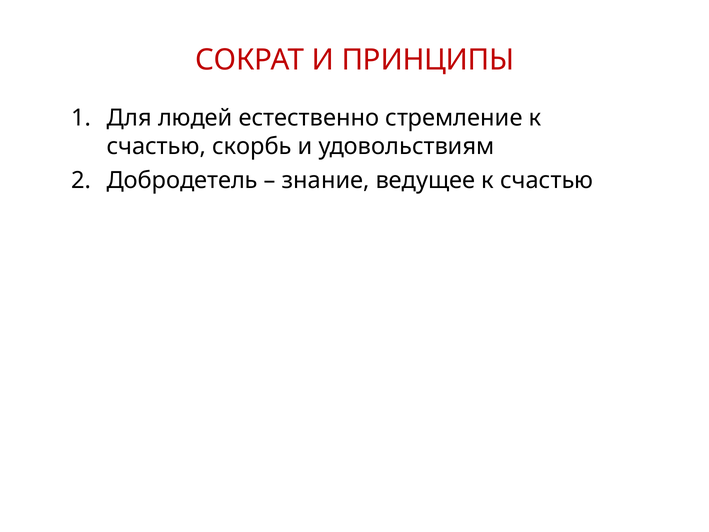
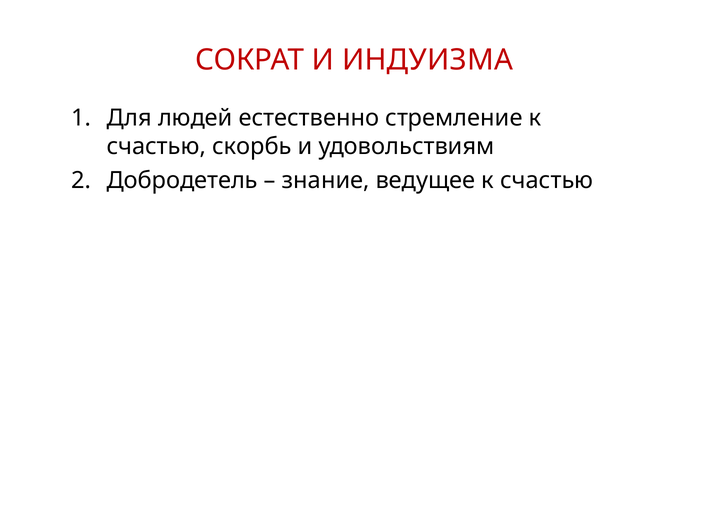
ПРИНЦИПЫ: ПРИНЦИПЫ -> ИНДУИЗМА
